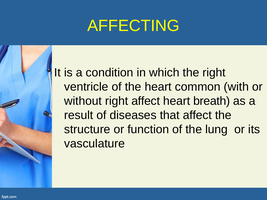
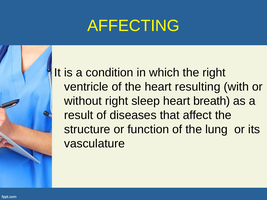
common: common -> resulting
right affect: affect -> sleep
